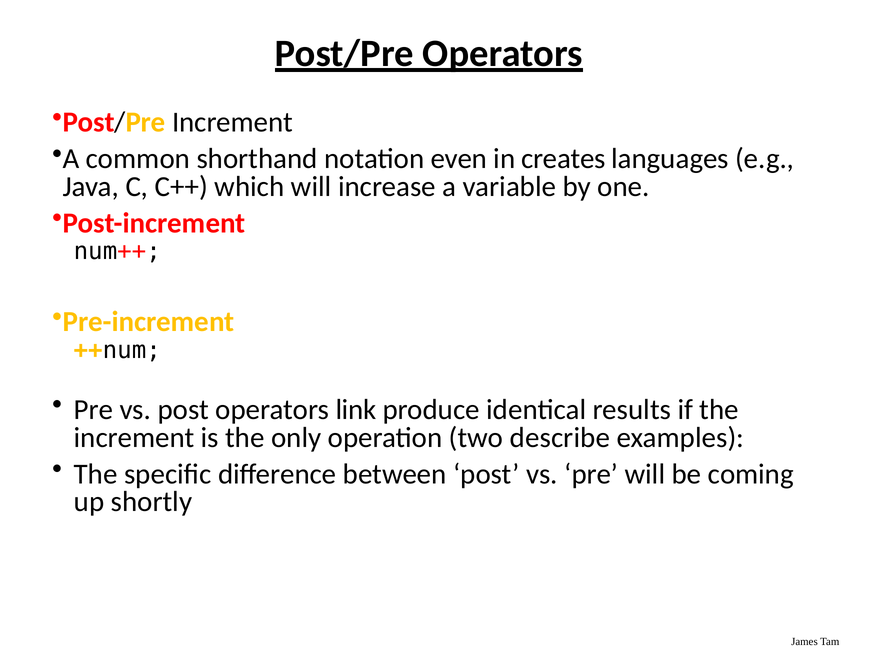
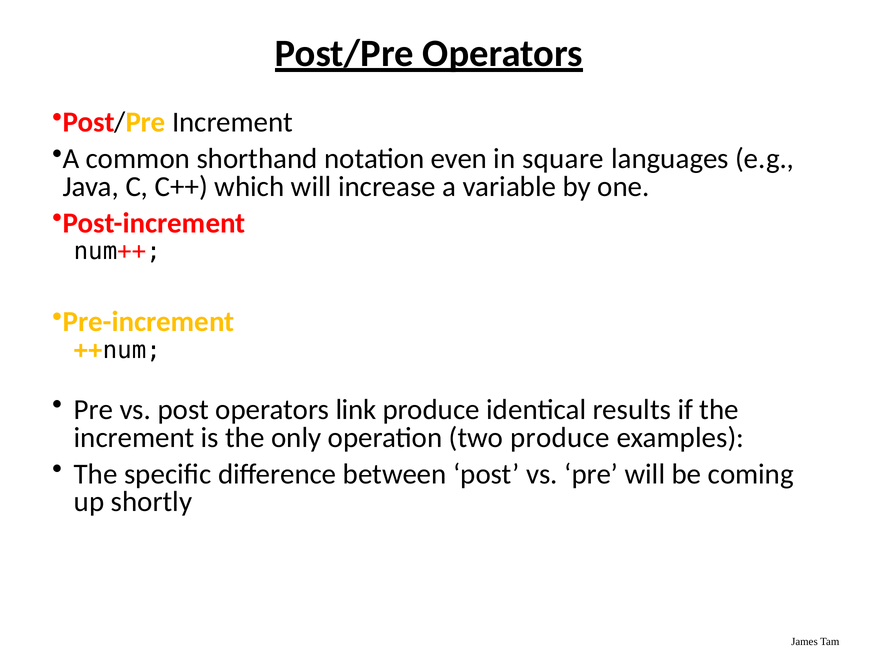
creates: creates -> square
two describe: describe -> produce
